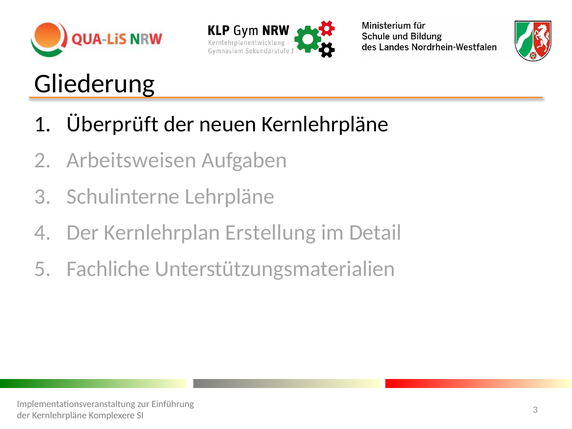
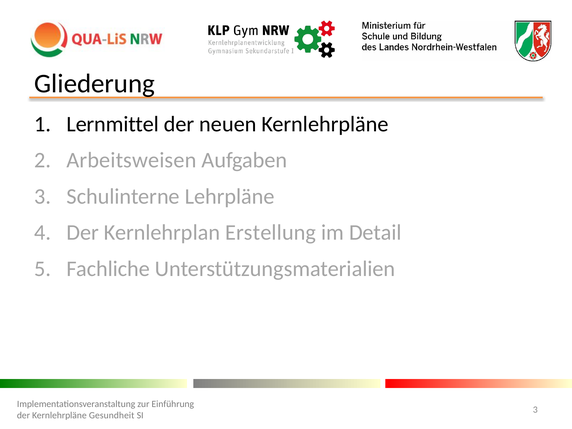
Überprüft: Überprüft -> Lernmittel
Komplexere: Komplexere -> Gesundheit
